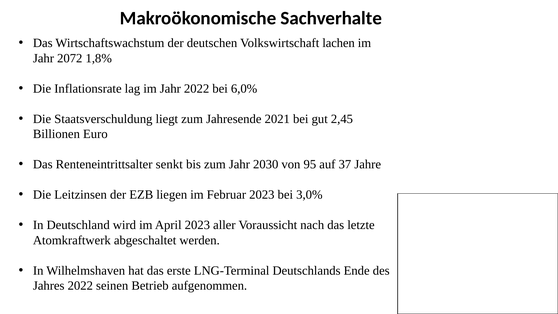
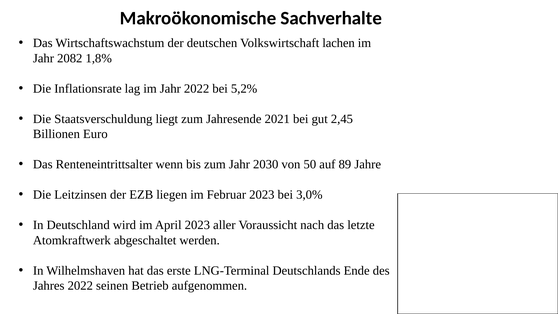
2072: 2072 -> 2082
6,0%: 6,0% -> 5,2%
senkt: senkt -> wenn
95: 95 -> 50
37: 37 -> 89
